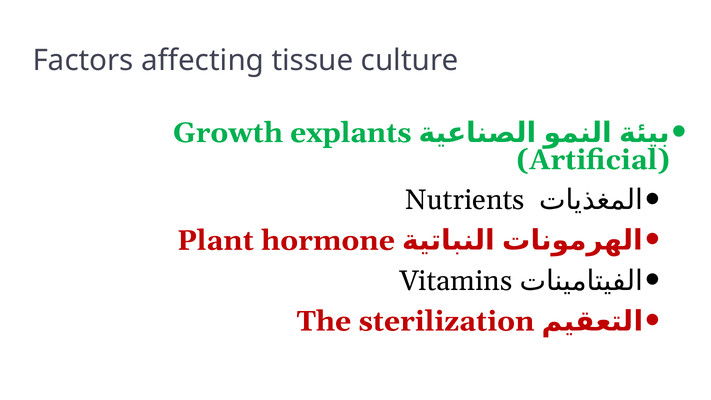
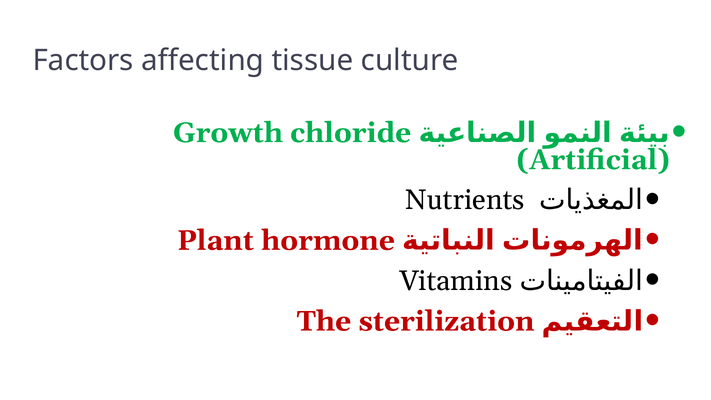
explants: explants -> chloride
